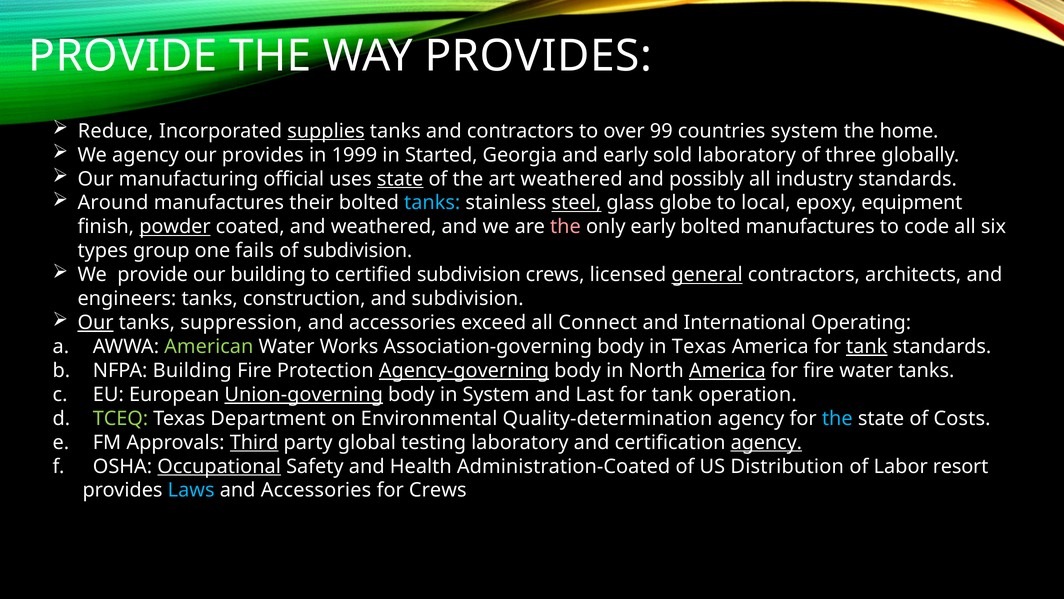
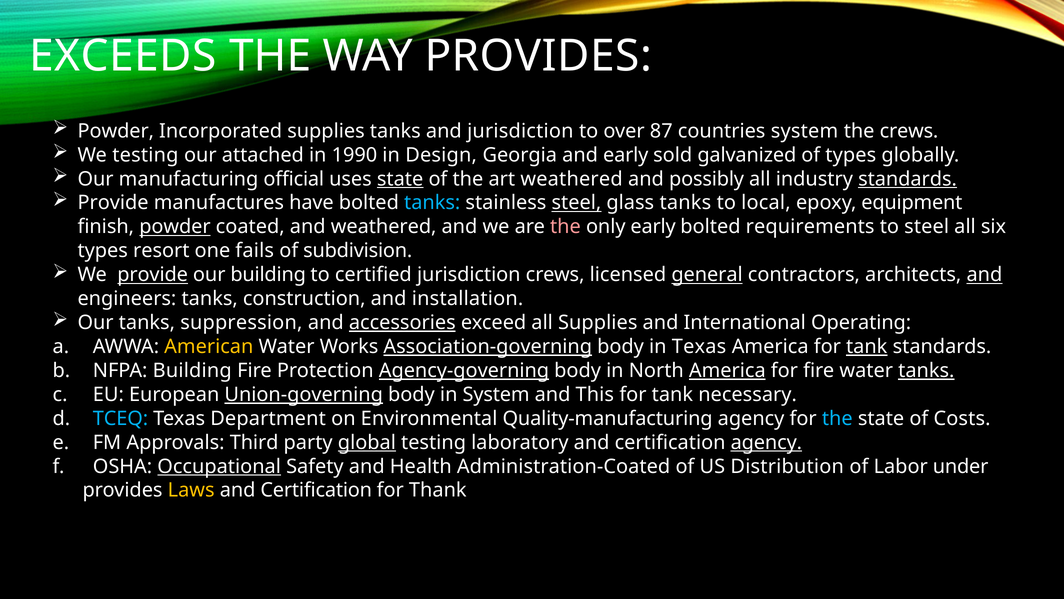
PROVIDE at (123, 56): PROVIDE -> EXCEEDS
Reduce at (116, 131): Reduce -> Powder
supplies at (326, 131) underline: present -> none
and contractors: contractors -> jurisdiction
99: 99 -> 87
the home: home -> crews
We agency: agency -> testing
our provides: provides -> attached
1999: 1999 -> 1990
Started: Started -> Design
sold laboratory: laboratory -> galvanized
of three: three -> types
standards at (908, 179) underline: none -> present
Around at (113, 203): Around -> Provide
their: their -> have
glass globe: globe -> tanks
bolted manufactures: manufactures -> requirements
to code: code -> steel
group: group -> resort
provide at (153, 275) underline: none -> present
certified subdivision: subdivision -> jurisdiction
and at (984, 275) underline: none -> present
and subdivision: subdivision -> installation
Our at (96, 322) underline: present -> none
accessories at (402, 322) underline: none -> present
all Connect: Connect -> Supplies
American colour: light green -> yellow
Association-governing underline: none -> present
tanks at (926, 370) underline: none -> present
Last: Last -> This
operation: operation -> necessary
TCEQ colour: light green -> light blue
Quality-determination: Quality-determination -> Quality-manufacturing
Third underline: present -> none
global underline: none -> present
resort: resort -> under
Laws colour: light blue -> yellow
Accessories at (316, 490): Accessories -> Certification
for Crews: Crews -> Thank
